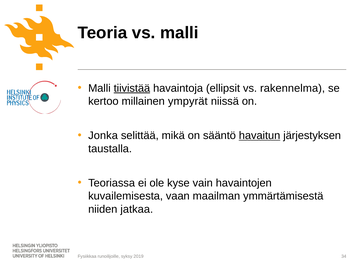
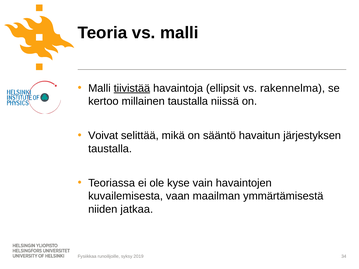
millainen ympyrät: ympyrät -> taustalla
Jonka: Jonka -> Voivat
havaitun underline: present -> none
